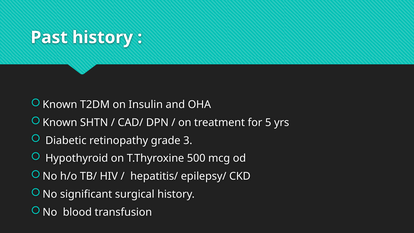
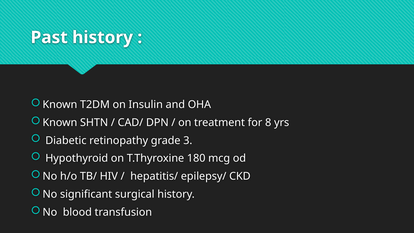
5: 5 -> 8
500: 500 -> 180
